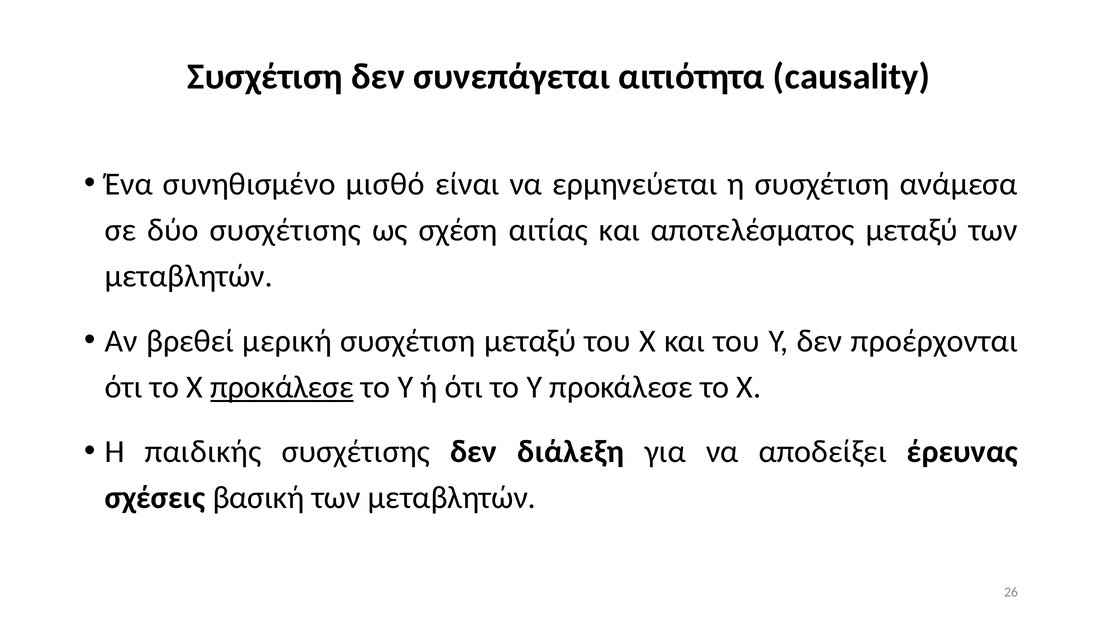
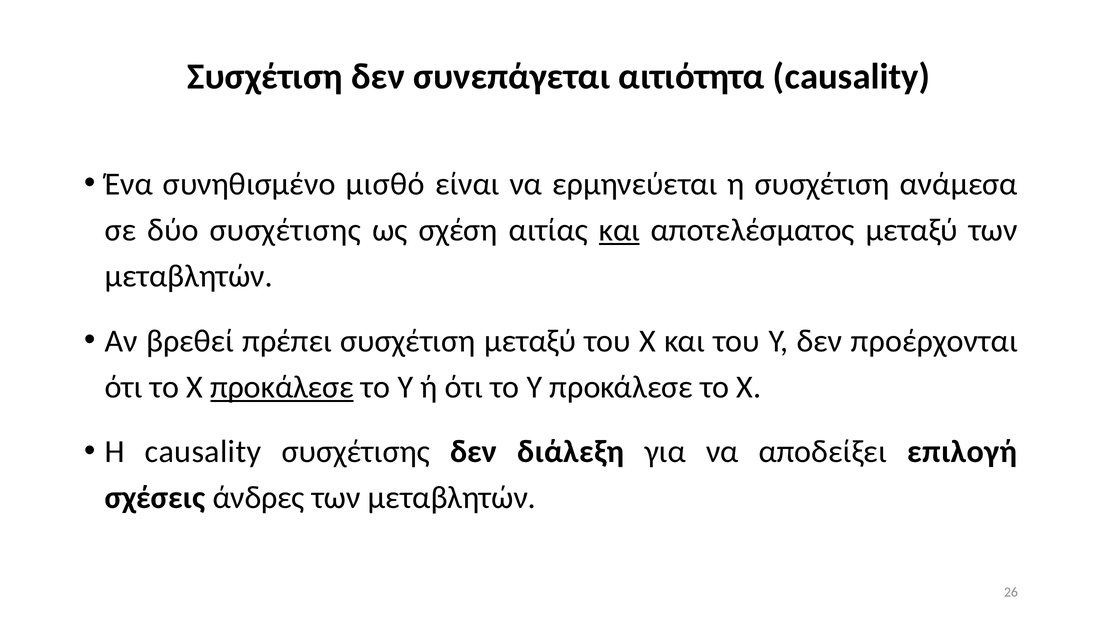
και at (619, 230) underline: none -> present
μερική: μερική -> πρέπει
Η παιδικής: παιδικής -> causality
έρευνας: έρευνας -> επιλογή
βασική: βασική -> άνδρες
